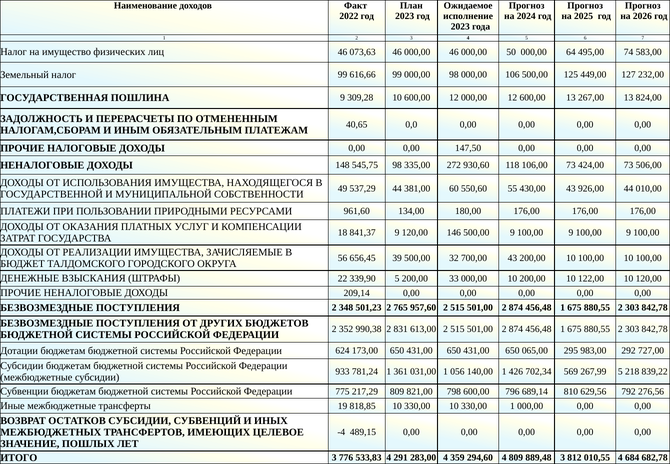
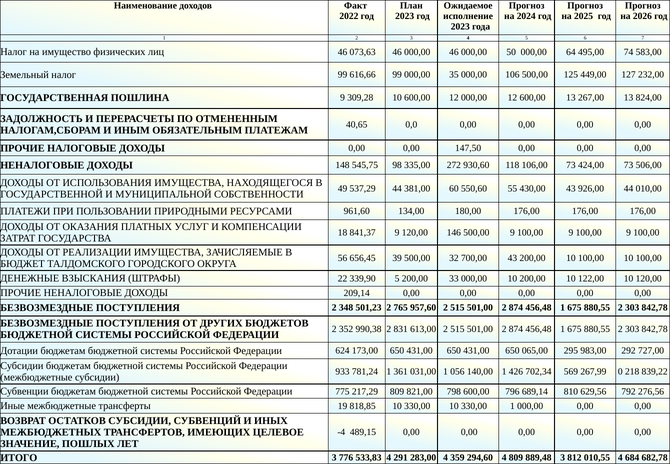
000,00 98: 98 -> 35
267,99 5: 5 -> 0
